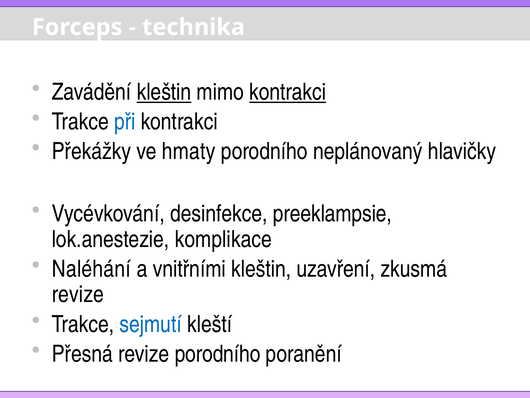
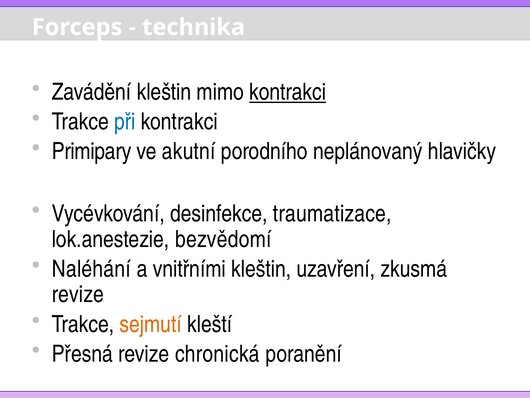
kleštin at (164, 92) underline: present -> none
Překážky: Překážky -> Primipary
hmaty: hmaty -> akutní
preeklampsie: preeklampsie -> traumatizace
komplikace: komplikace -> bezvědomí
sejmutí colour: blue -> orange
revize porodního: porodního -> chronická
